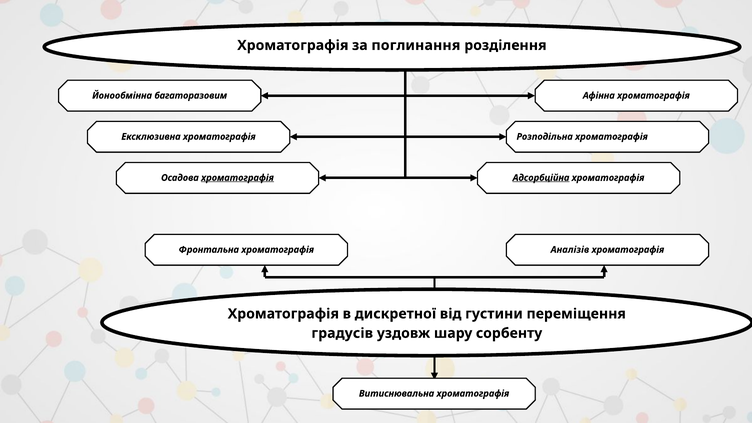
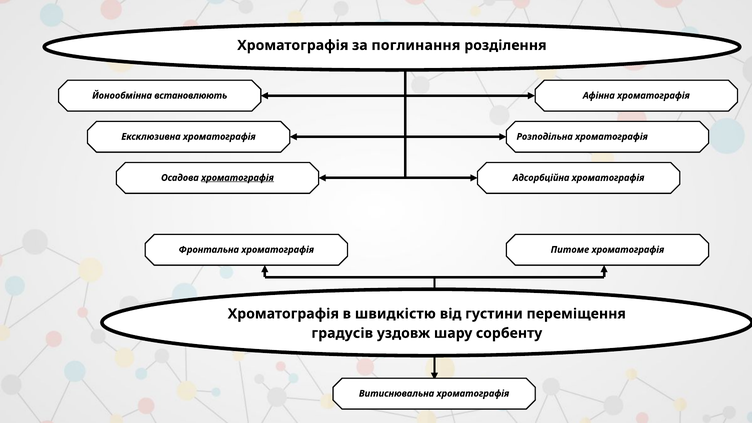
багаторазовим: багаторазовим -> встановлюють
Адсорбційна underline: present -> none
Аналізів: Аналізів -> Питоме
дискретної: дискретної -> швидкістю
